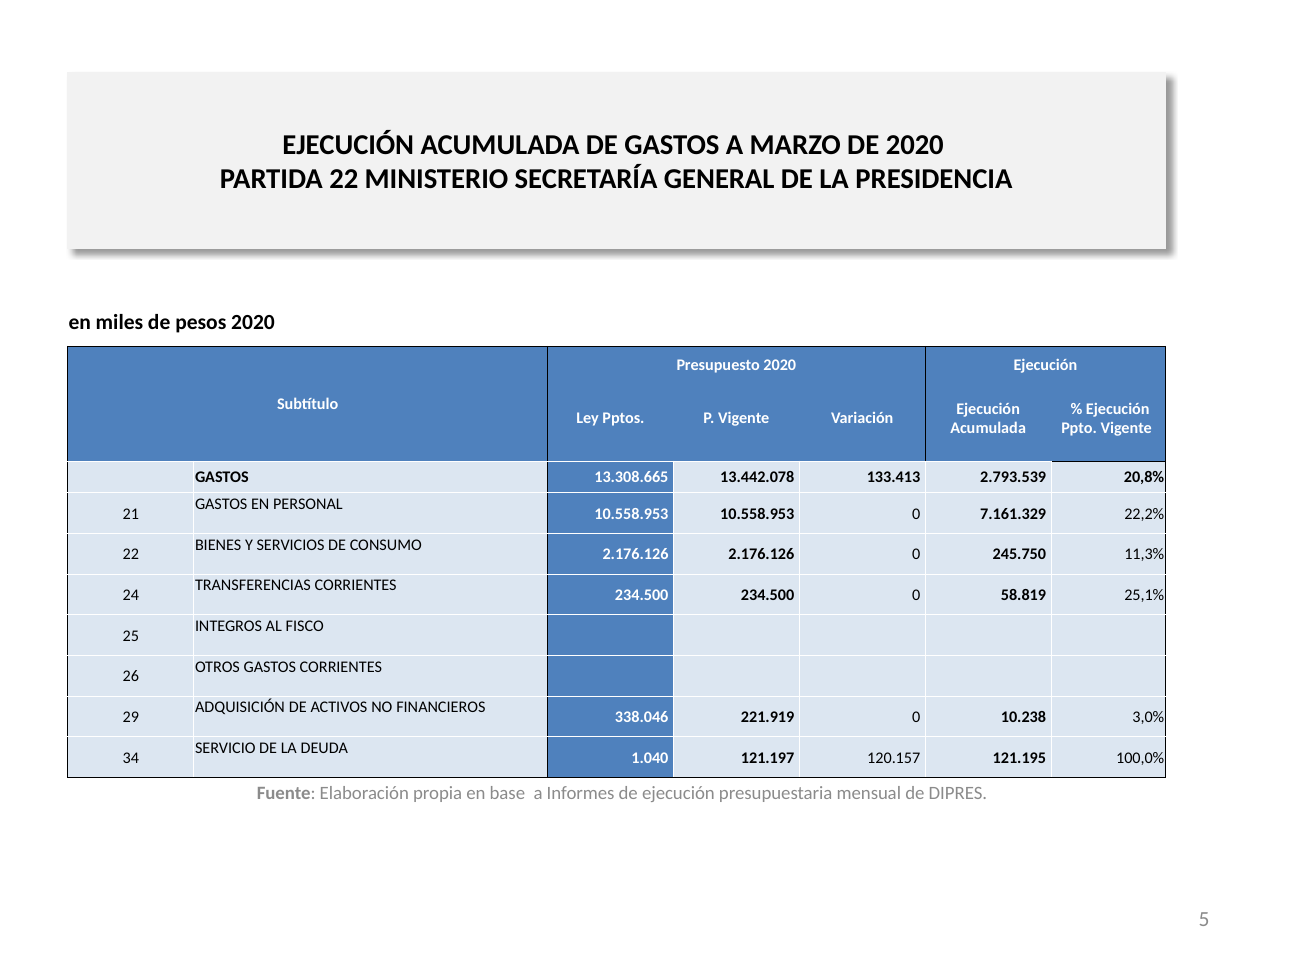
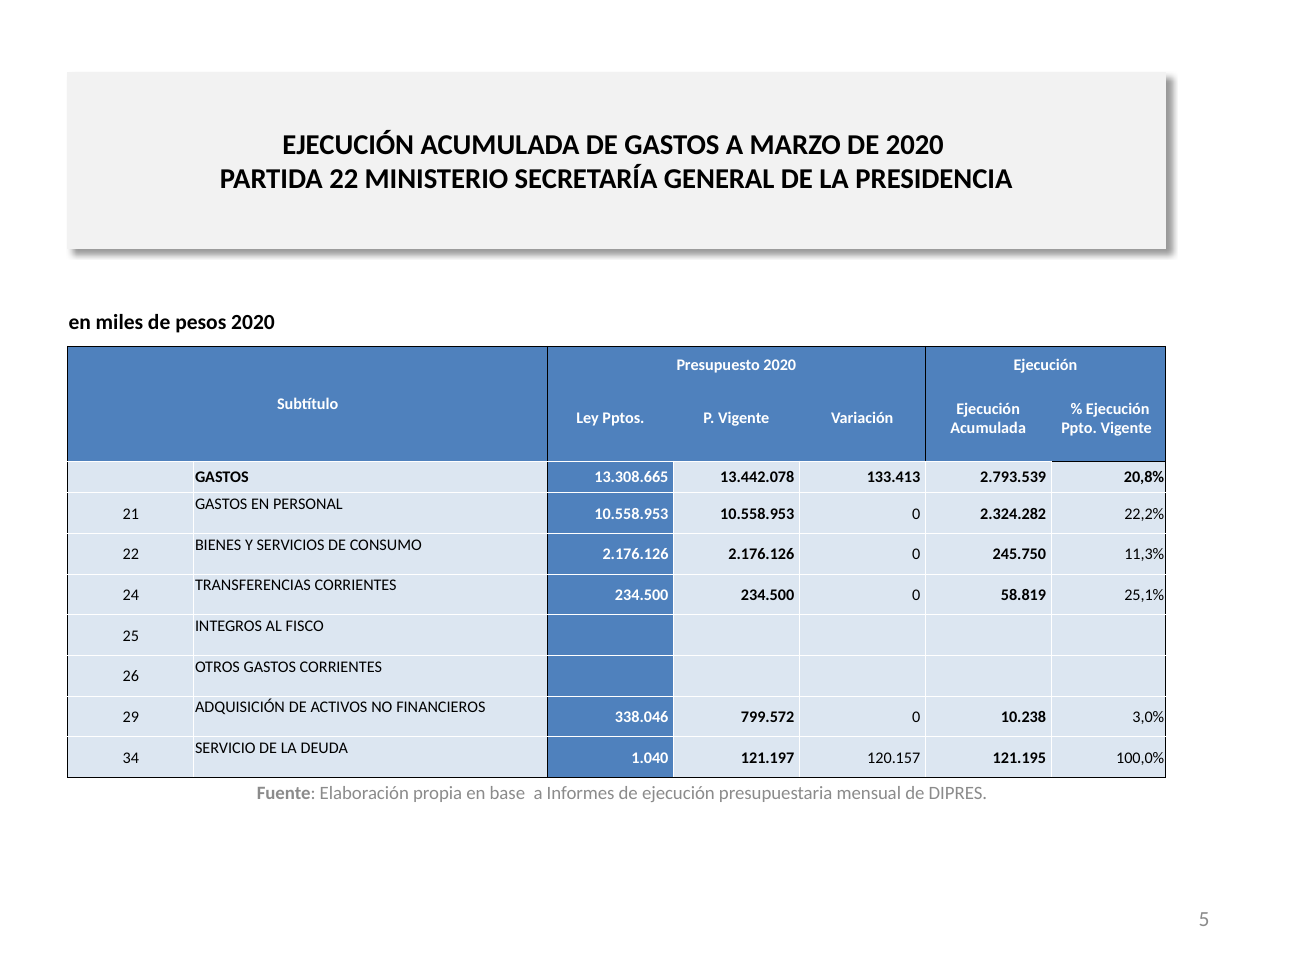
7.161.329: 7.161.329 -> 2.324.282
221.919: 221.919 -> 799.572
